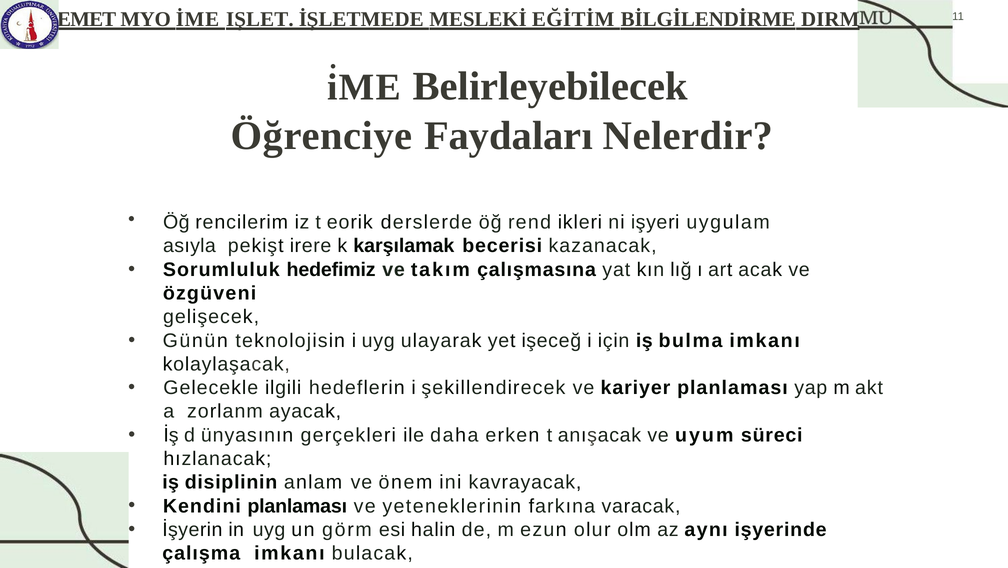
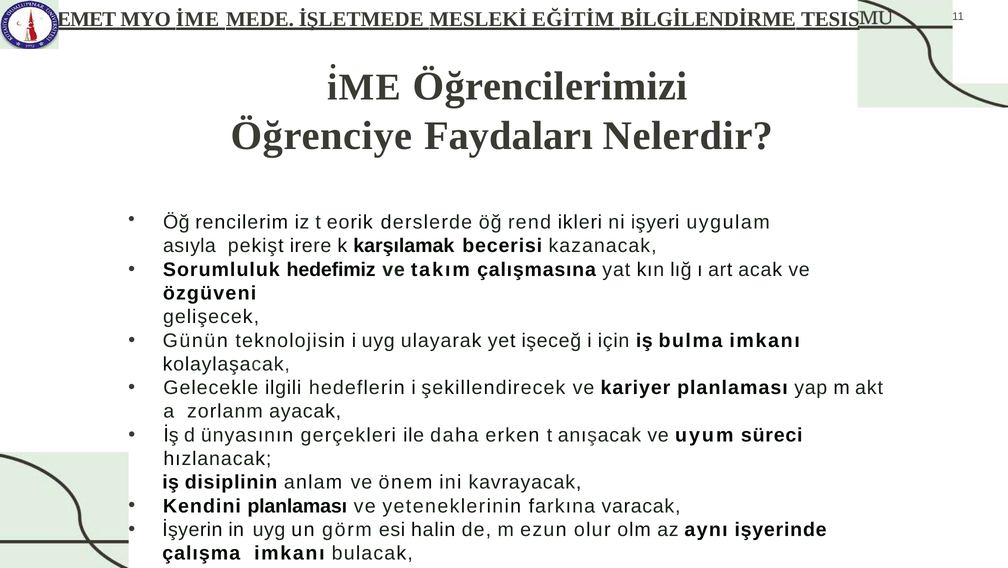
IŞLET: IŞLET -> MEDE
DIRM: DIRM -> TESIS
Belirleyebilecek: Belirleyebilecek -> Öğrencilerimizi
